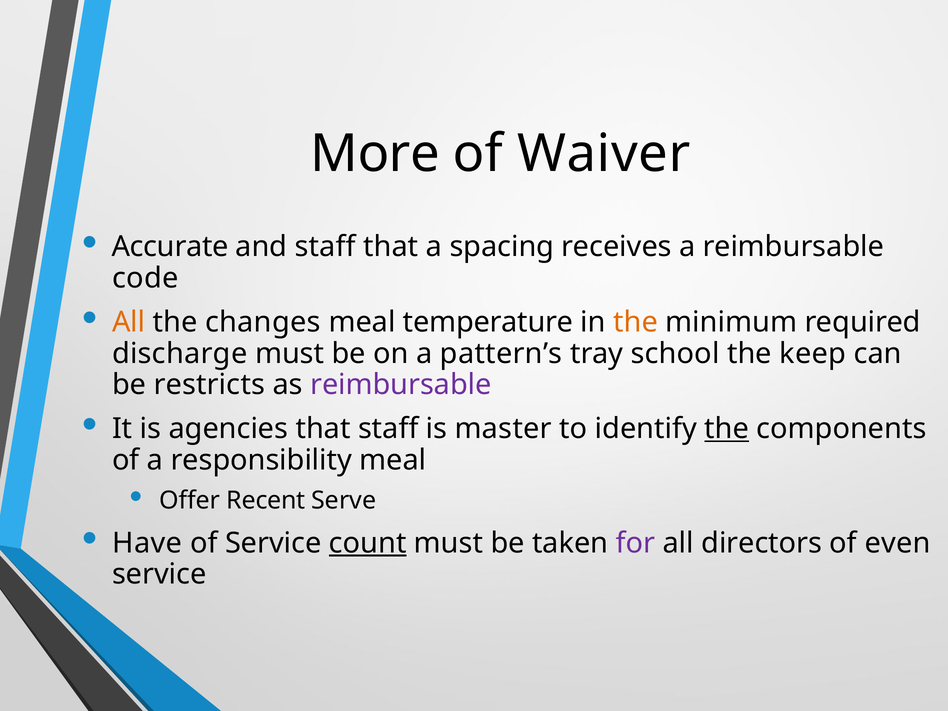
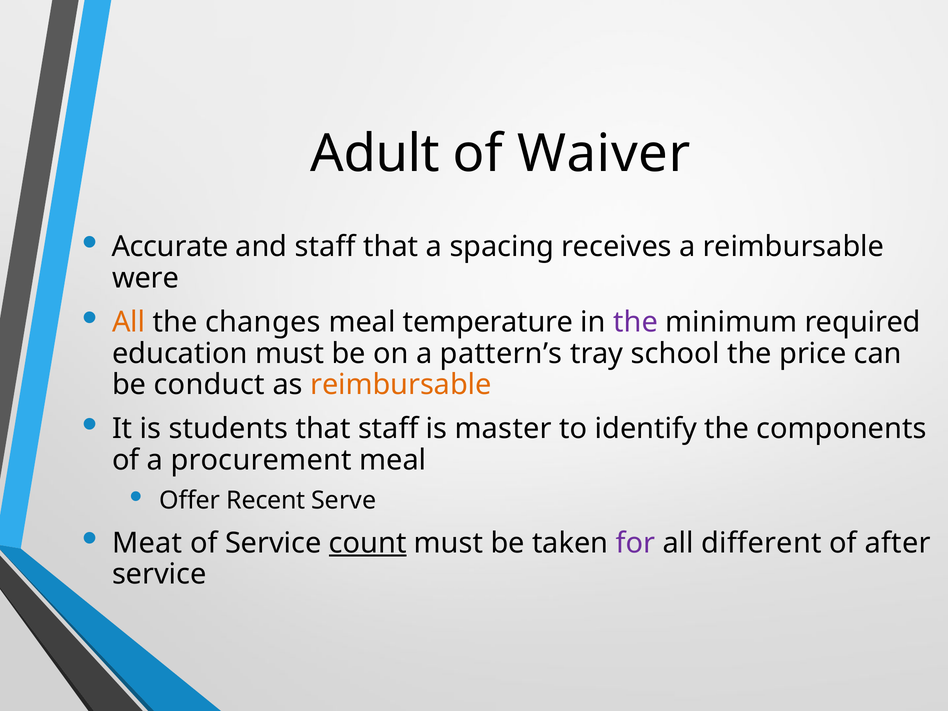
More: More -> Adult
code: code -> were
the at (636, 322) colour: orange -> purple
discharge: discharge -> education
keep: keep -> price
restricts: restricts -> conduct
reimbursable at (401, 385) colour: purple -> orange
agencies: agencies -> students
the at (727, 429) underline: present -> none
responsibility: responsibility -> procurement
Have: Have -> Meat
directors: directors -> different
even: even -> after
